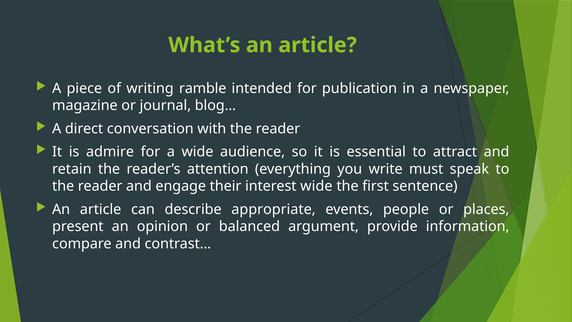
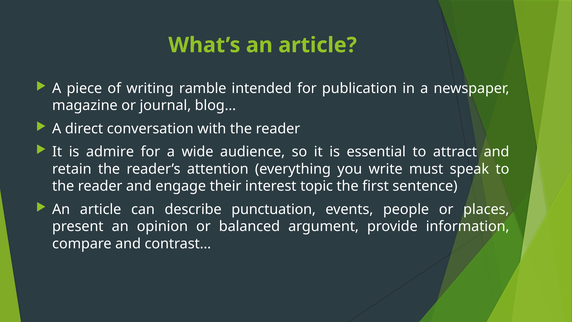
interest wide: wide -> topic
appropriate: appropriate -> punctuation
